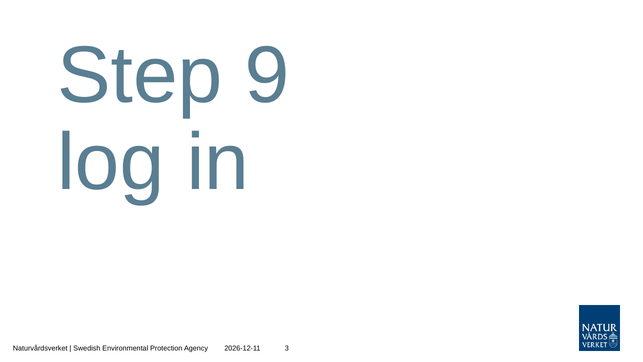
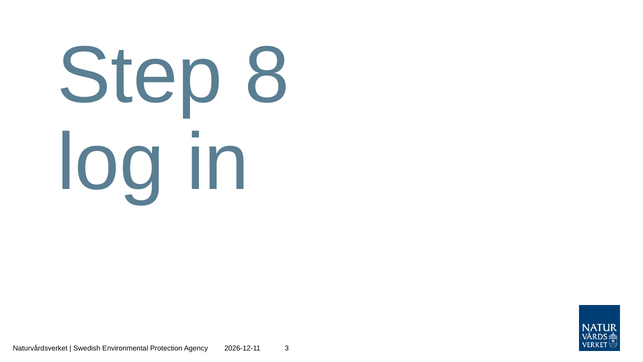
9: 9 -> 8
